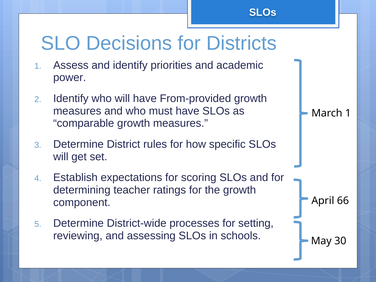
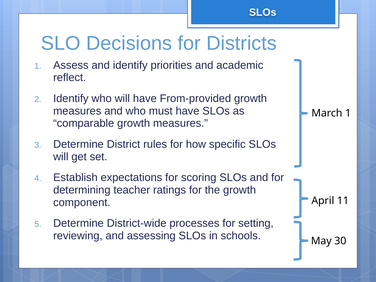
power: power -> reflect
66: 66 -> 11
